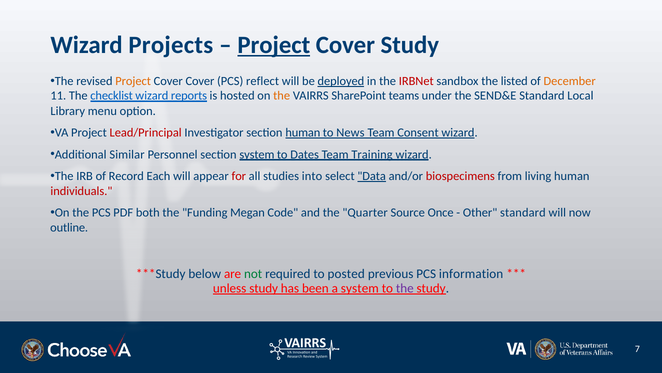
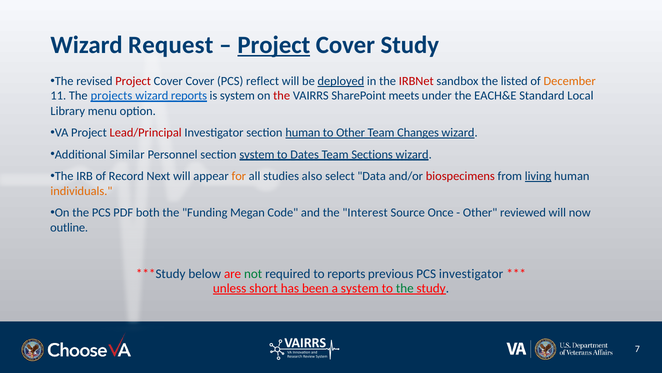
Projects: Projects -> Request
Project at (133, 81) colour: orange -> red
checklist: checklist -> projects
is hosted: hosted -> system
the at (282, 96) colour: orange -> red
teams: teams -> meets
SEND&E: SEND&E -> EACH&E
to News: News -> Other
Consent: Consent -> Changes
Training: Training -> Sections
Each: Each -> Next
for colour: red -> orange
into: into -> also
Data underline: present -> none
living underline: none -> present
individuals colour: red -> orange
Quarter: Quarter -> Interest
Other standard: standard -> reviewed
to posted: posted -> reports
PCS information: information -> investigator
unless study: study -> short
the at (405, 288) colour: purple -> green
